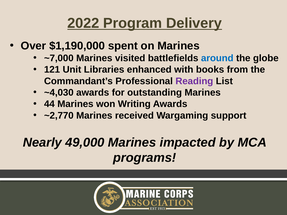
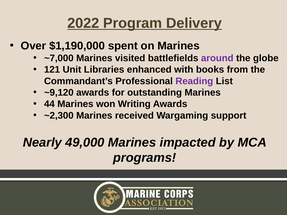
around colour: blue -> purple
~4,030: ~4,030 -> ~9,120
~2,770: ~2,770 -> ~2,300
